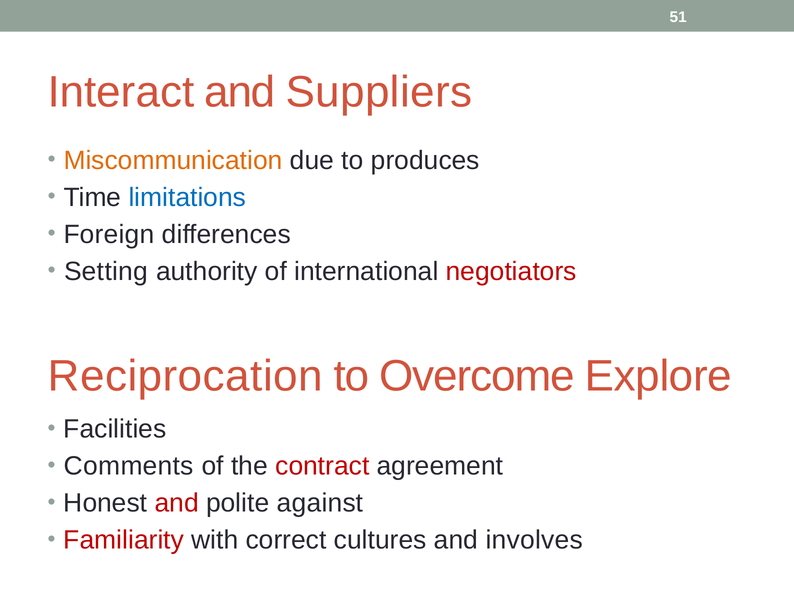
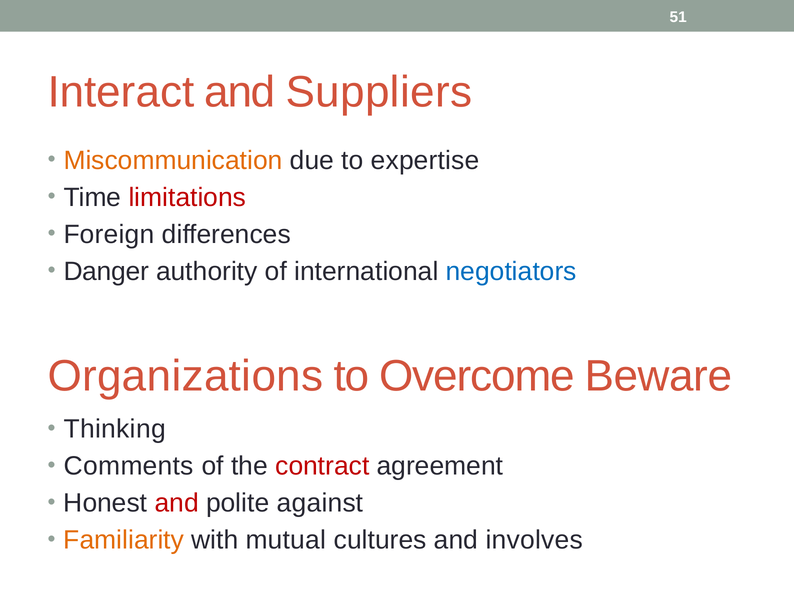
produces: produces -> expertise
limitations colour: blue -> red
Setting: Setting -> Danger
negotiators colour: red -> blue
Reciprocation: Reciprocation -> Organizations
Explore: Explore -> Beware
Facilities: Facilities -> Thinking
Familiarity colour: red -> orange
correct: correct -> mutual
